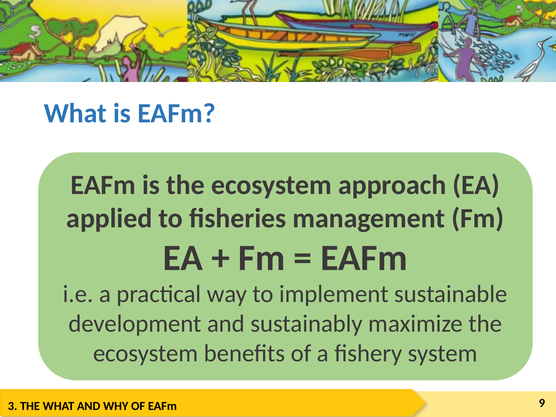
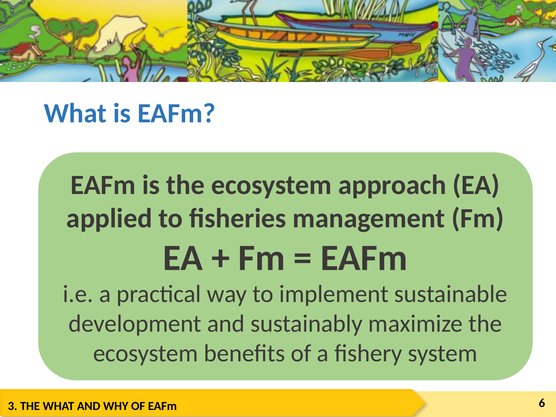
9: 9 -> 6
